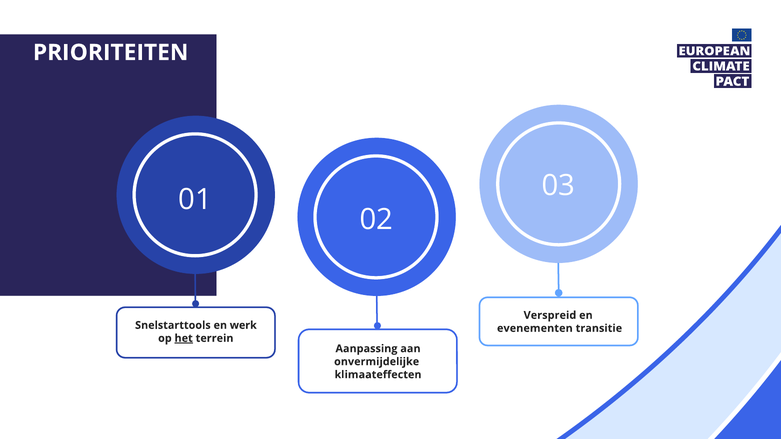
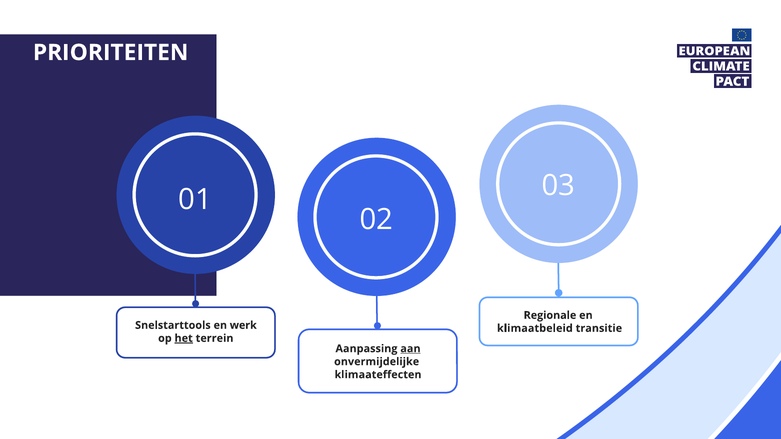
Verspreid: Verspreid -> Regionale
evenementen: evenementen -> klimaatbeleid
aan underline: none -> present
